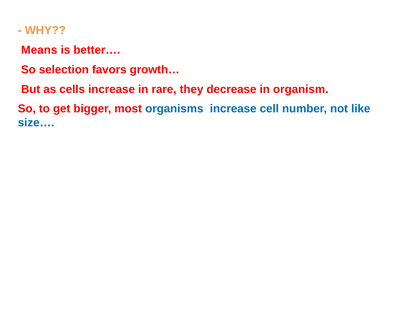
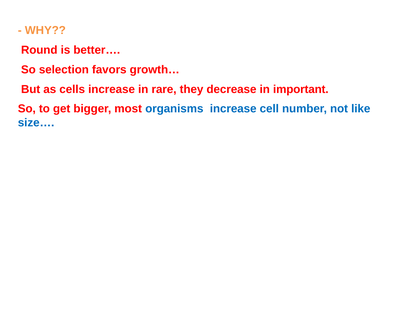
Means: Means -> Round
organism: organism -> important
